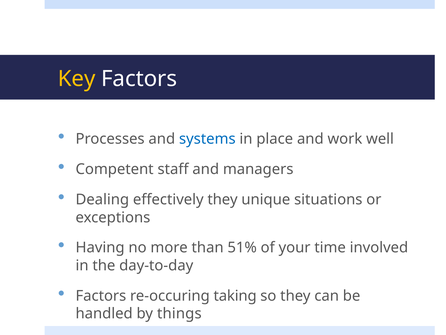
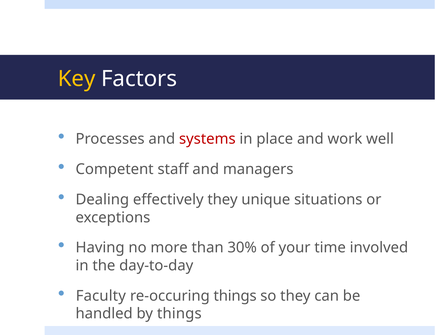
systems colour: blue -> red
51%: 51% -> 30%
Factors at (101, 295): Factors -> Faculty
re-occuring taking: taking -> things
